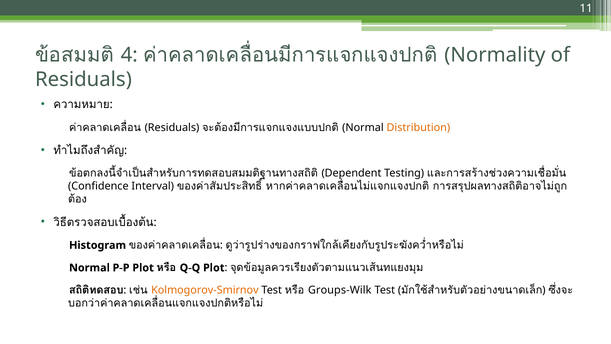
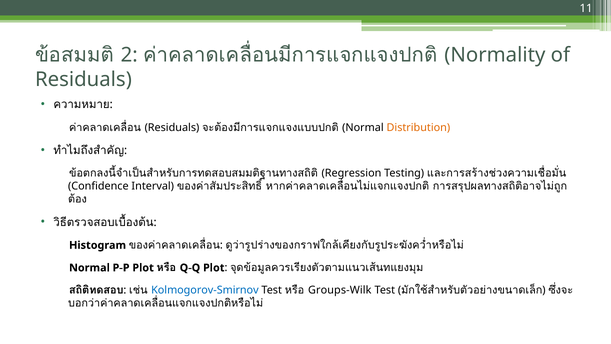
4: 4 -> 2
Dependent: Dependent -> Regression
Kolmogorov-Smirnov colour: orange -> blue
